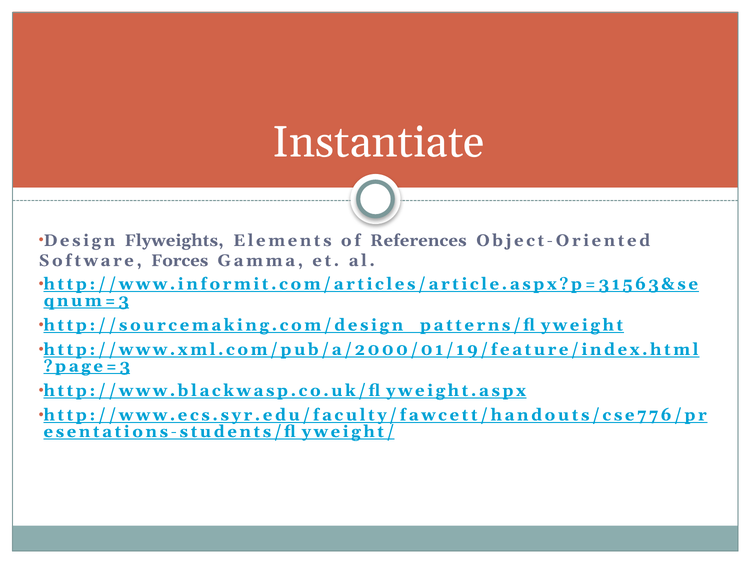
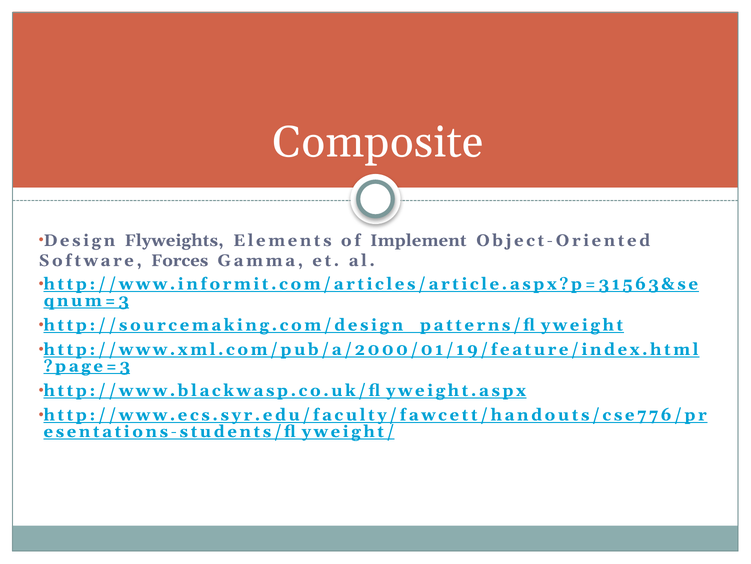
Instantiate: Instantiate -> Composite
References: References -> Implement
